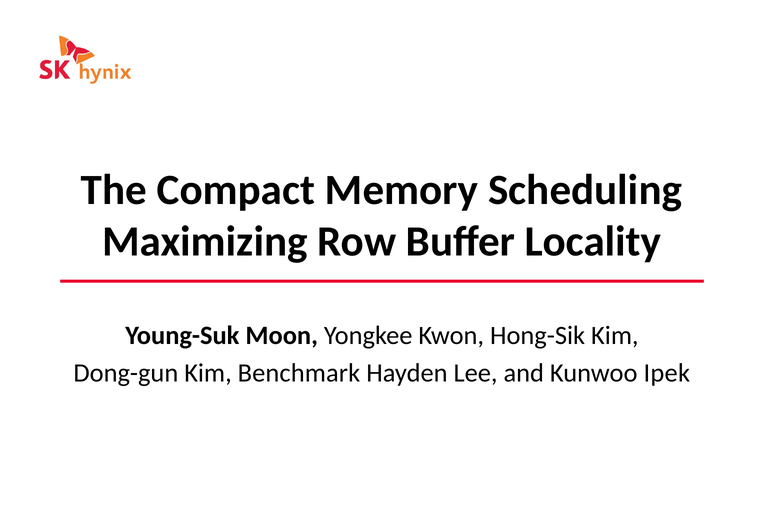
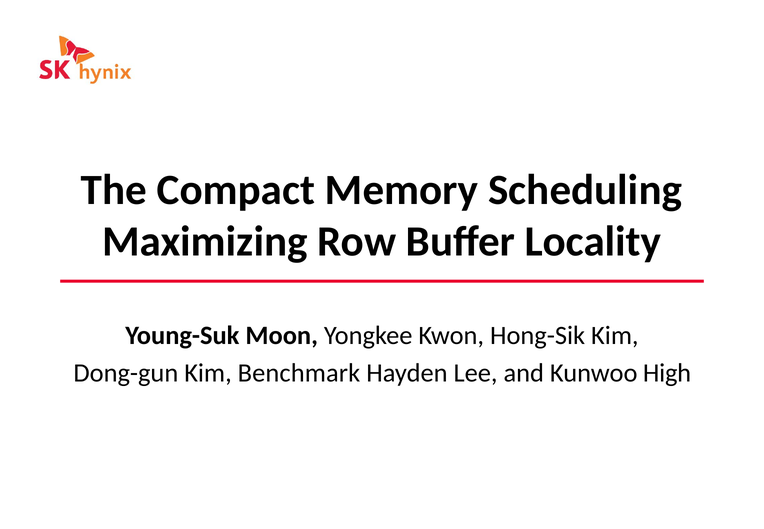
Ipek: Ipek -> High
